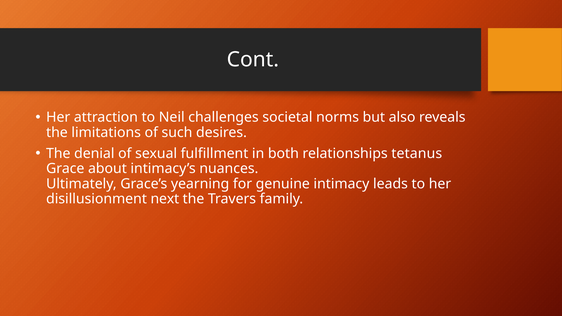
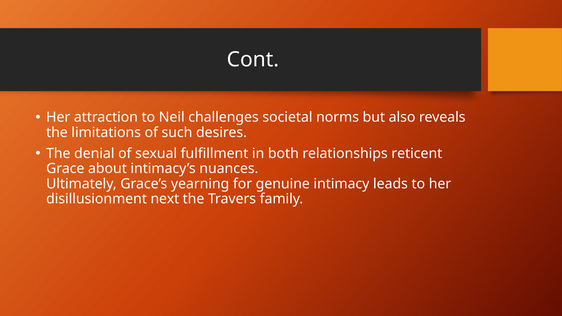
tetanus: tetanus -> reticent
